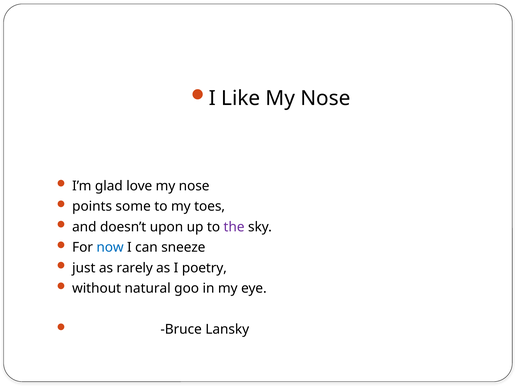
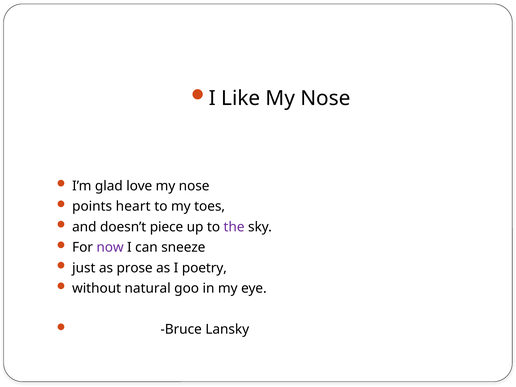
some: some -> heart
upon: upon -> piece
now colour: blue -> purple
rarely: rarely -> prose
